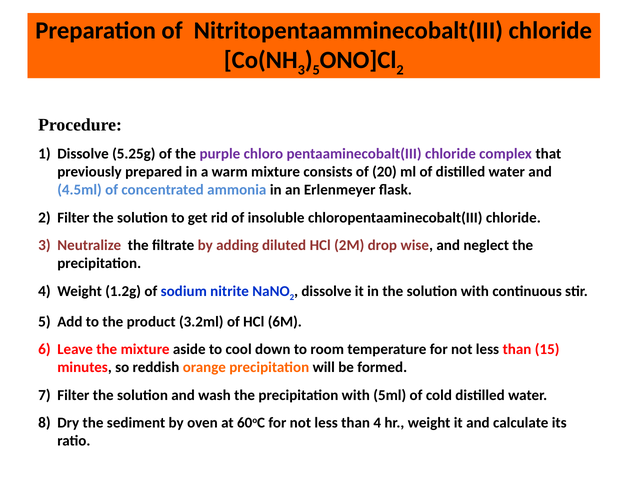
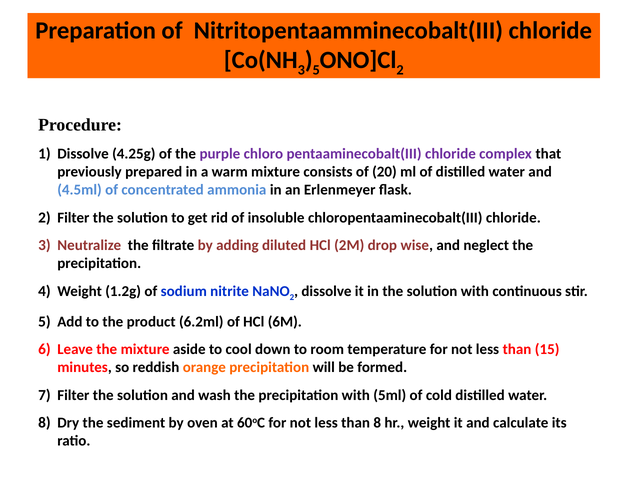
5.25g: 5.25g -> 4.25g
3.2ml: 3.2ml -> 6.2ml
than 4: 4 -> 8
